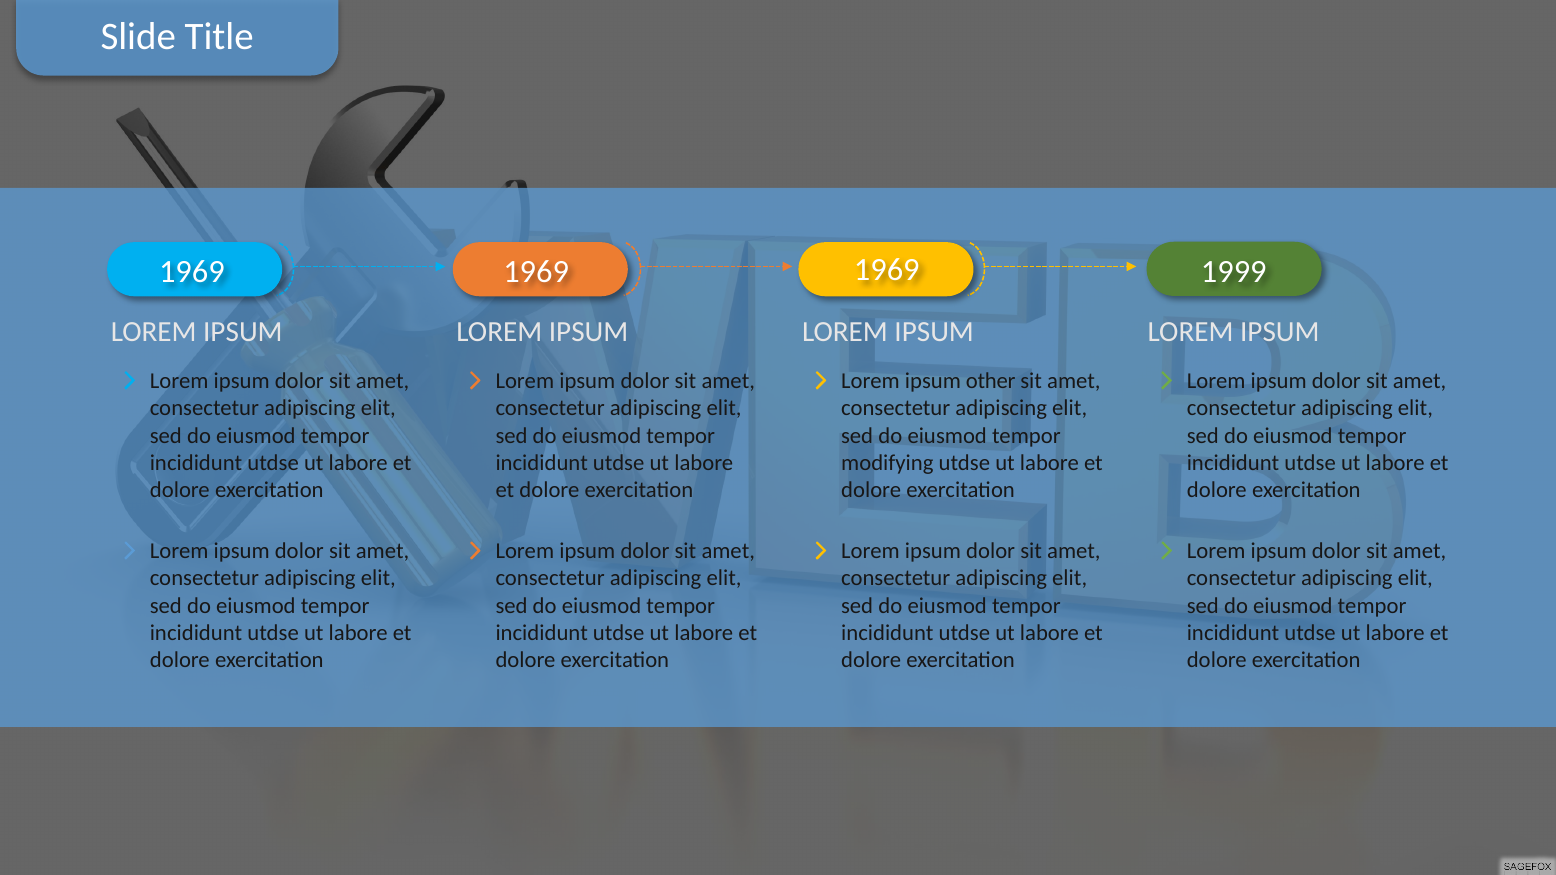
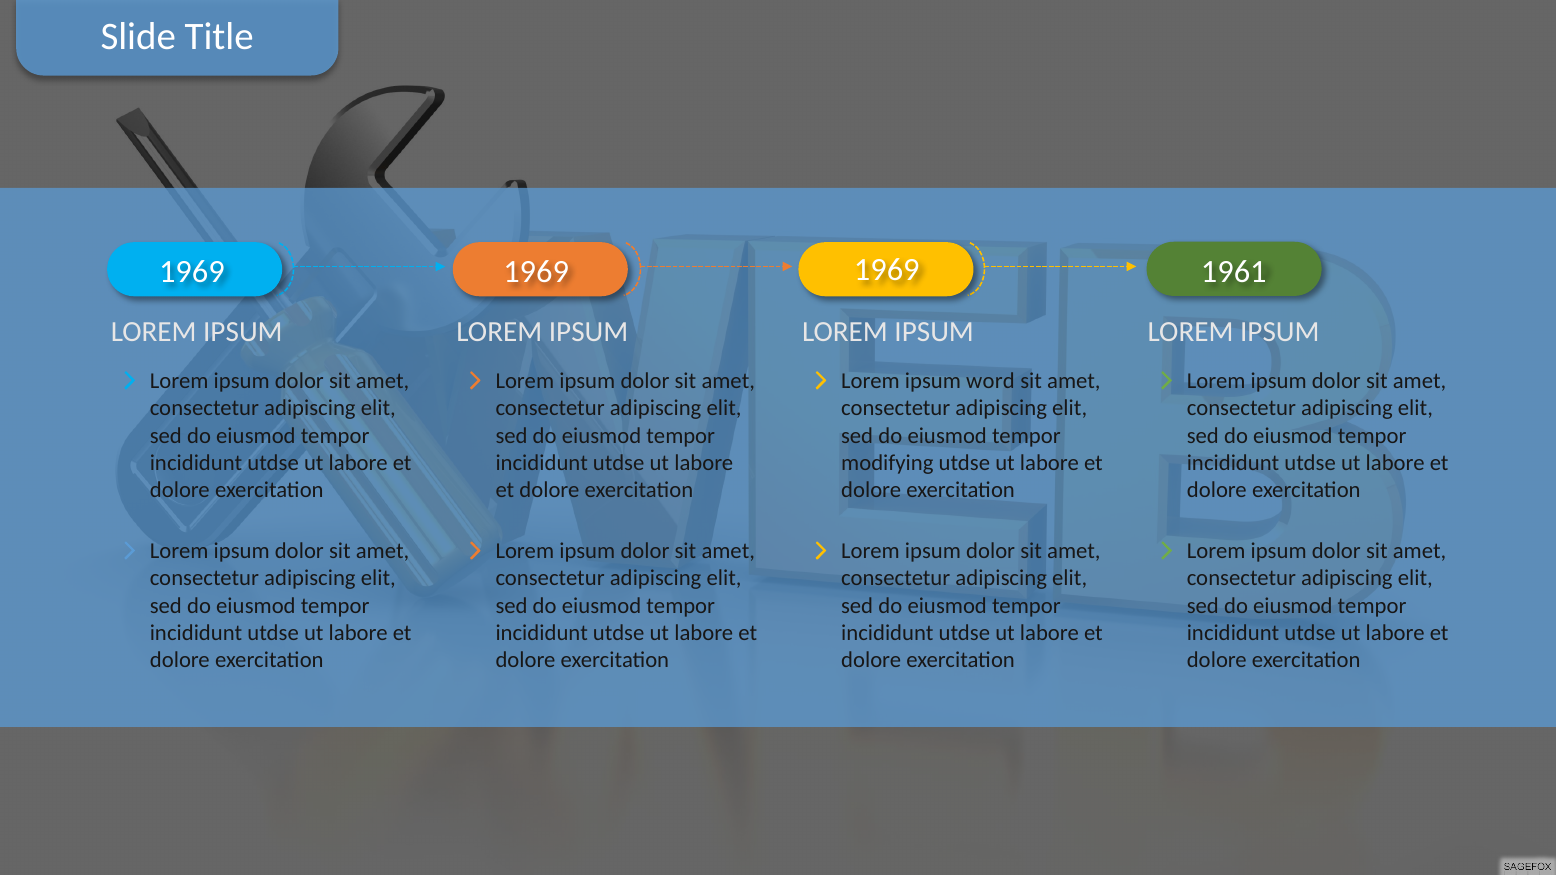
1999: 1999 -> 1961
other: other -> word
